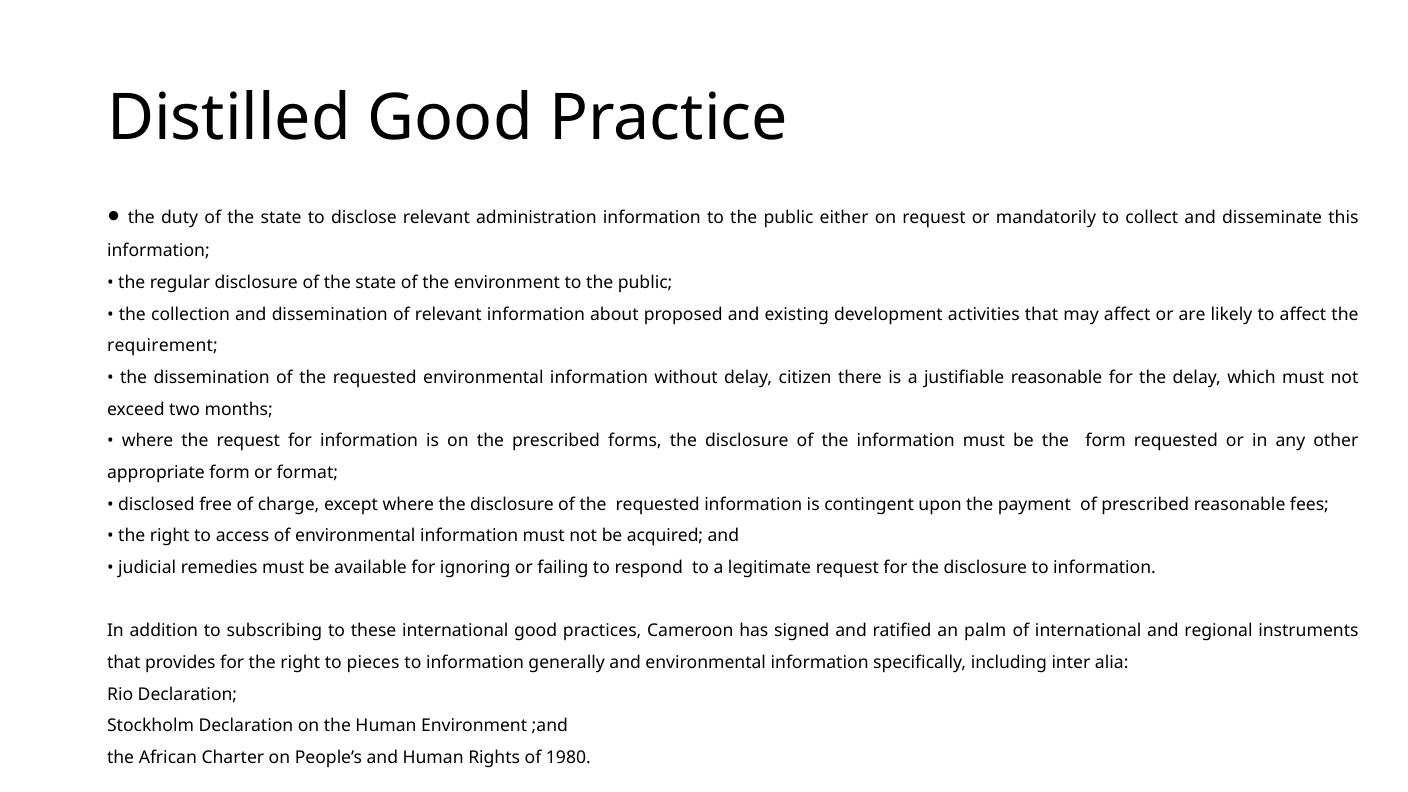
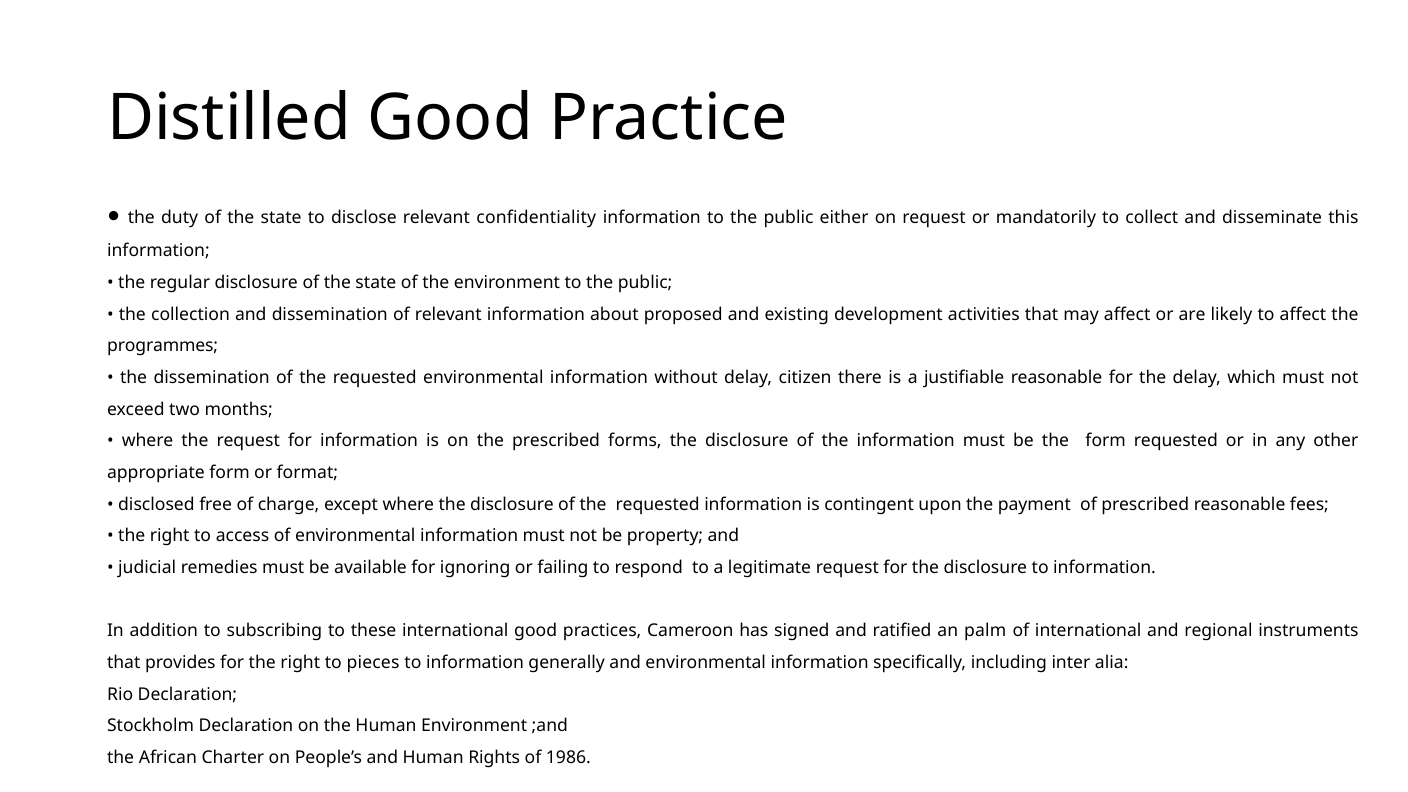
administration: administration -> confidentiality
requirement: requirement -> programmes
acquired: acquired -> property
1980: 1980 -> 1986
